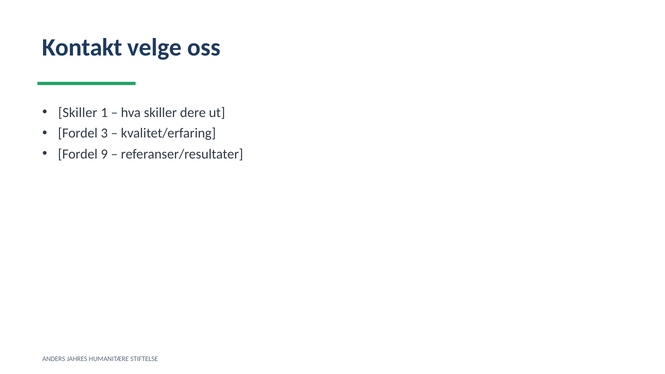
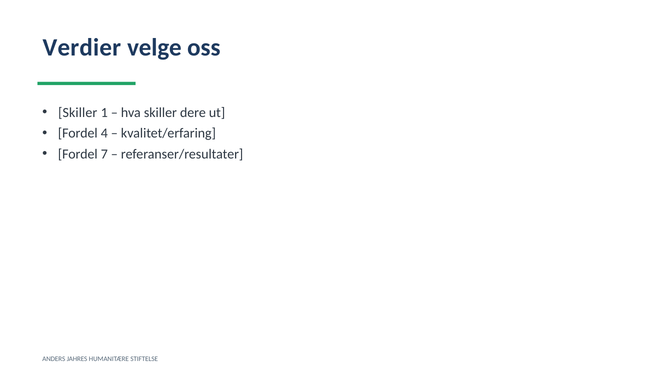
Kontakt: Kontakt -> Verdier
3: 3 -> 4
9: 9 -> 7
